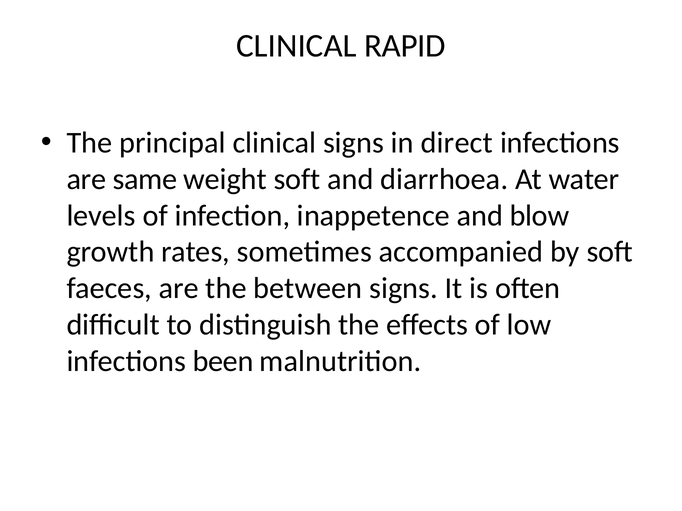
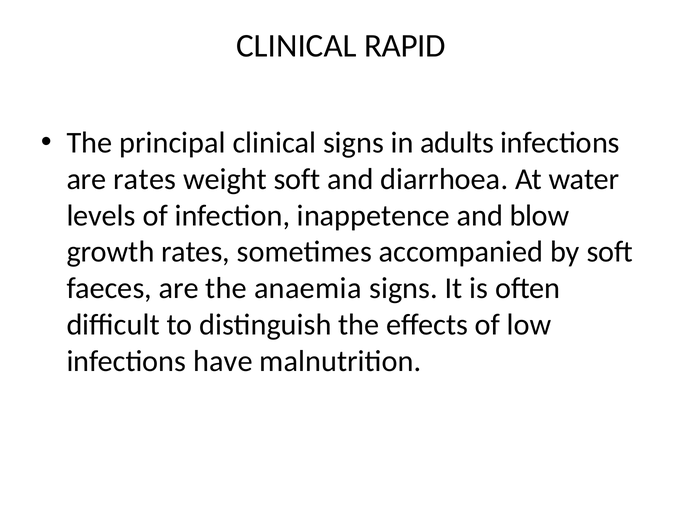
direct: direct -> adults
are same: same -> rates
between: between -> anaemia
been: been -> have
